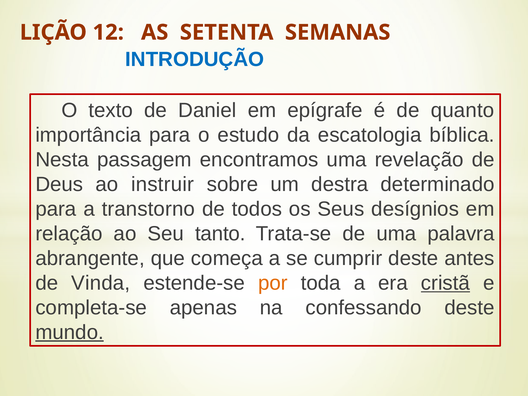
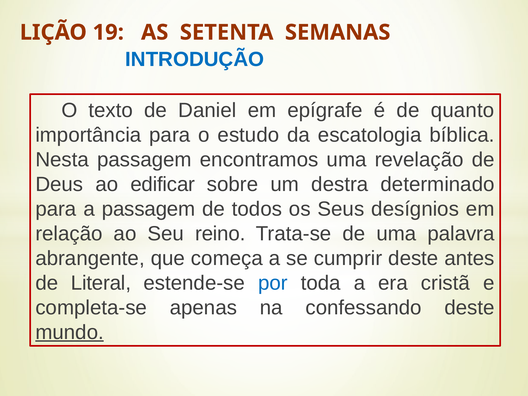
12: 12 -> 19
instruir: instruir -> edificar
a transtorno: transtorno -> passagem
tanto: tanto -> reino
Vinda: Vinda -> Literal
por colour: orange -> blue
cristã underline: present -> none
